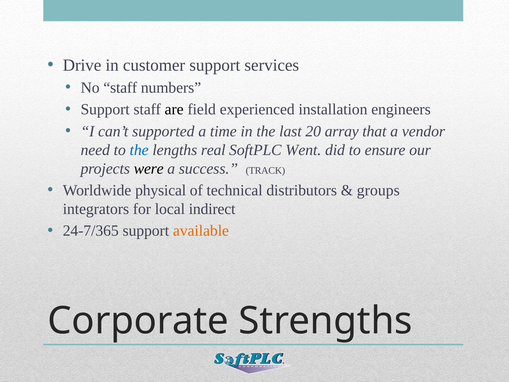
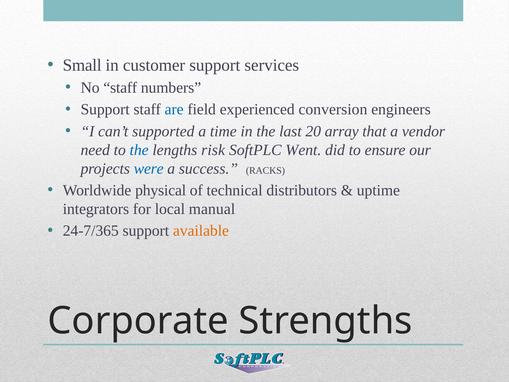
Drive: Drive -> Small
are colour: black -> blue
installation: installation -> conversion
real: real -> risk
were colour: black -> blue
TRACK: TRACK -> RACKS
groups: groups -> uptime
indirect: indirect -> manual
